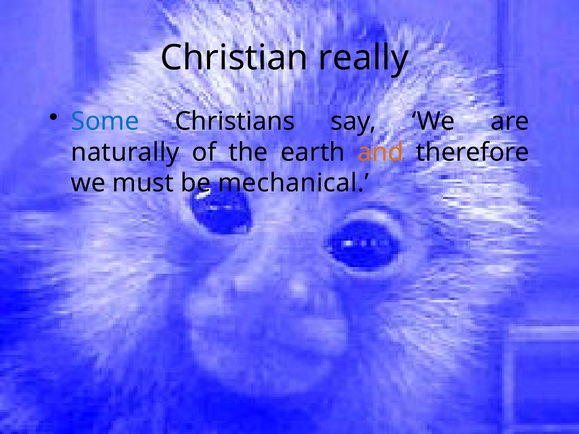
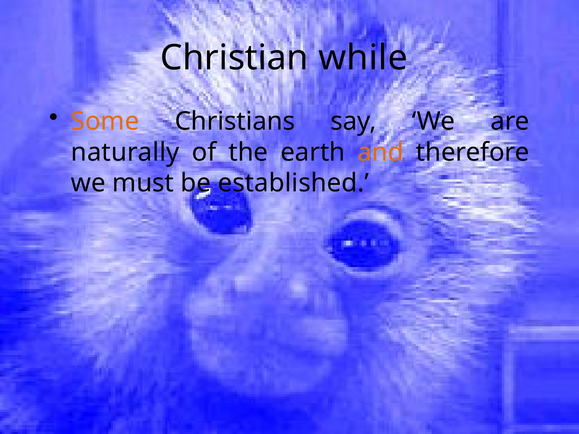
really: really -> while
Some colour: blue -> orange
mechanical: mechanical -> established
